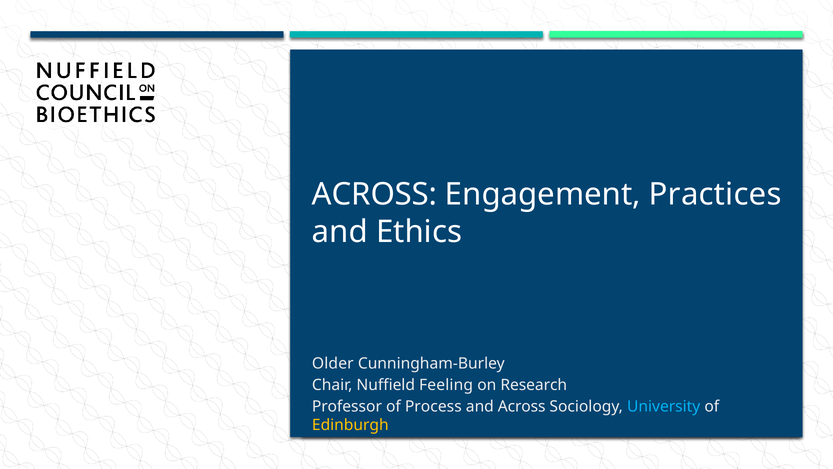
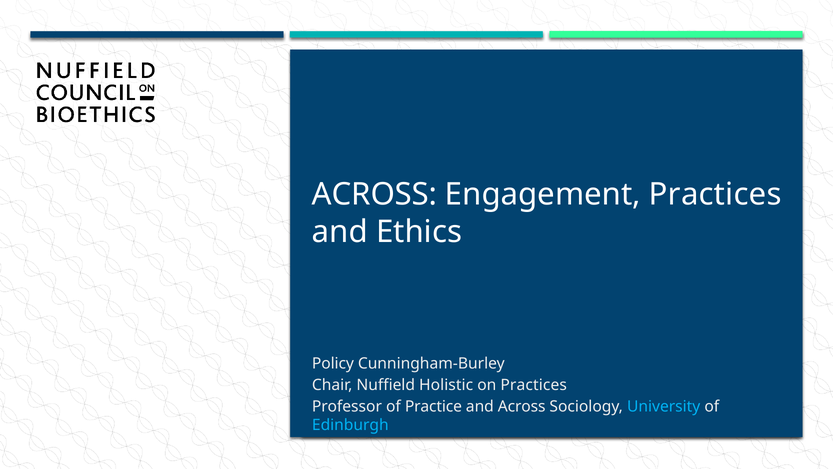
Older: Older -> Policy
Feeling: Feeling -> Holistic
on Research: Research -> Practices
Process: Process -> Practice
Edinburgh colour: yellow -> light blue
